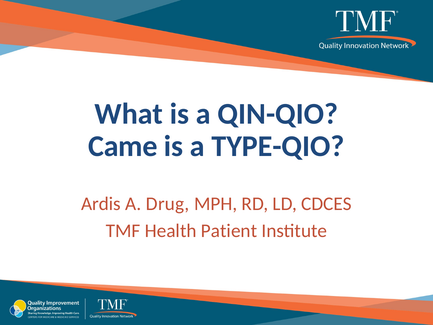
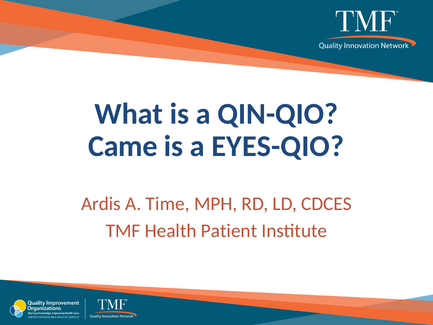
TYPE-QIO: TYPE-QIO -> EYES-QIO
Drug: Drug -> Time
